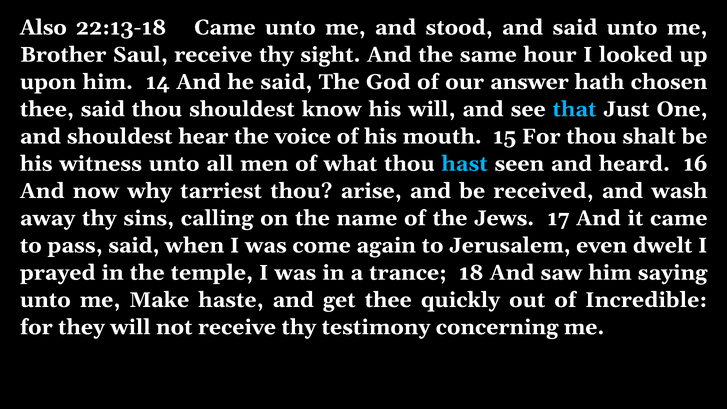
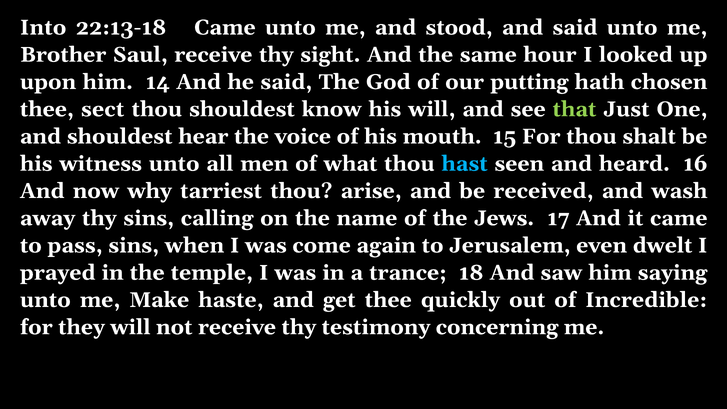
Also: Also -> Into
answer: answer -> putting
thee said: said -> sect
that colour: light blue -> light green
pass said: said -> sins
